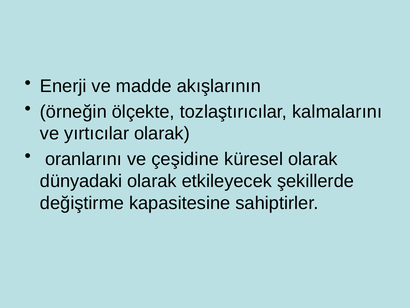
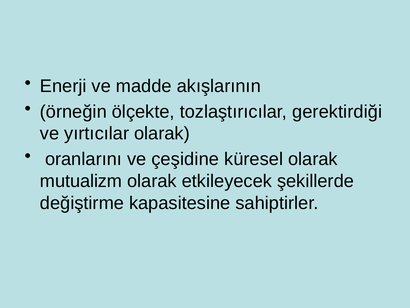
kalmalarını: kalmalarını -> gerektirdiği
dünyadaki: dünyadaki -> mutualizm
